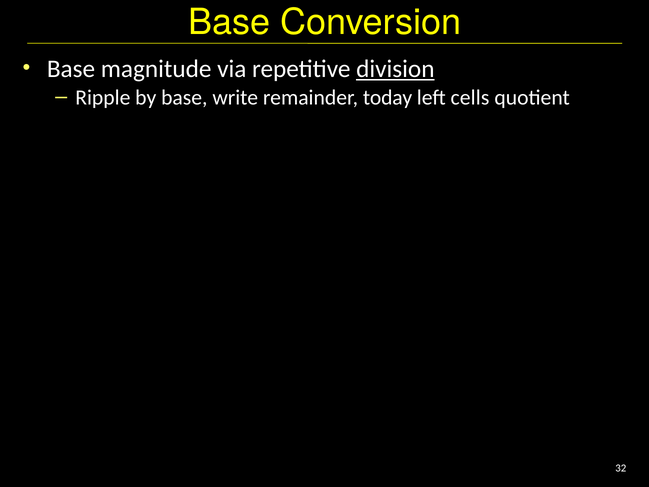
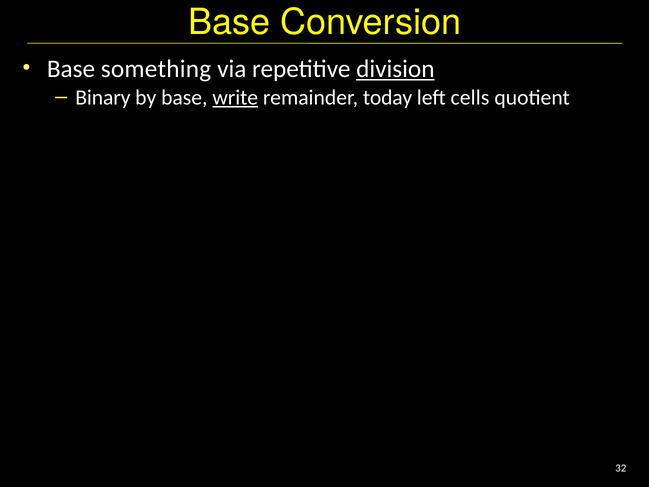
magnitude: magnitude -> something
Ripple: Ripple -> Binary
write underline: none -> present
